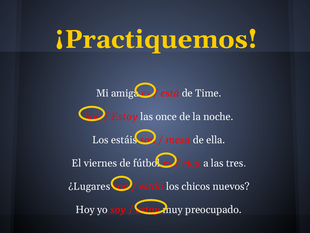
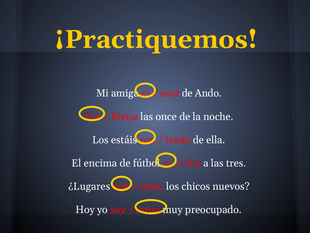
Time: Time -> Ando
Estoy at (124, 116): Estoy -> Elena
mesa: mesa -> iendo
viernes: viernes -> encima
